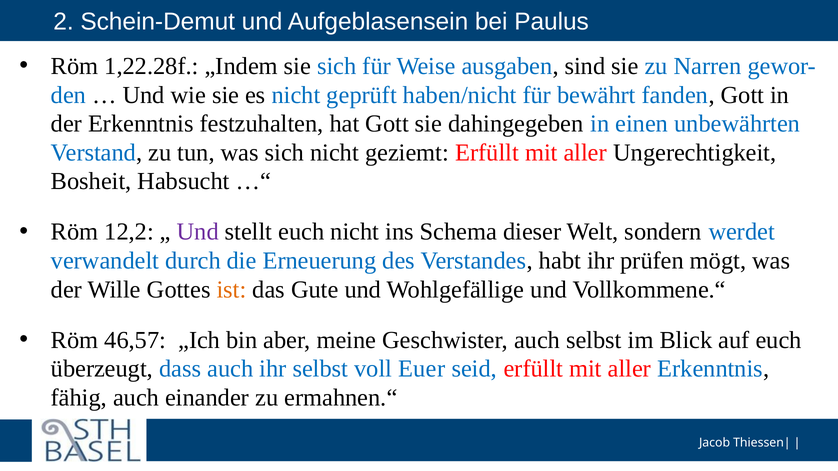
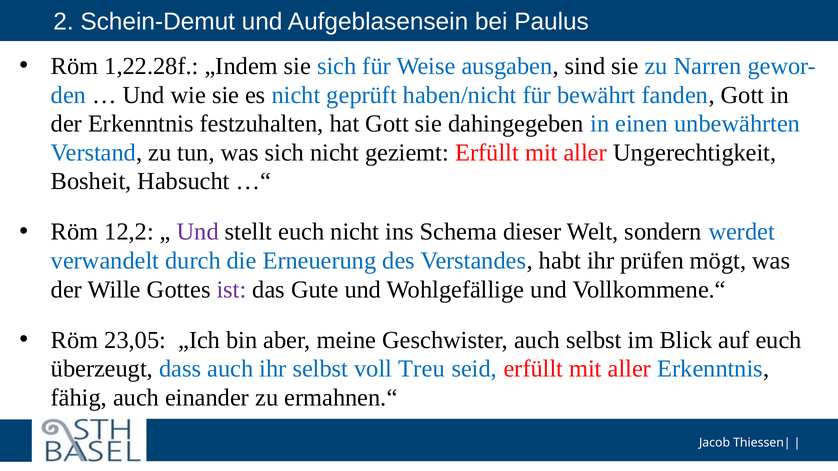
ist colour: orange -> purple
46,57: 46,57 -> 23,05
Euer: Euer -> Treu
